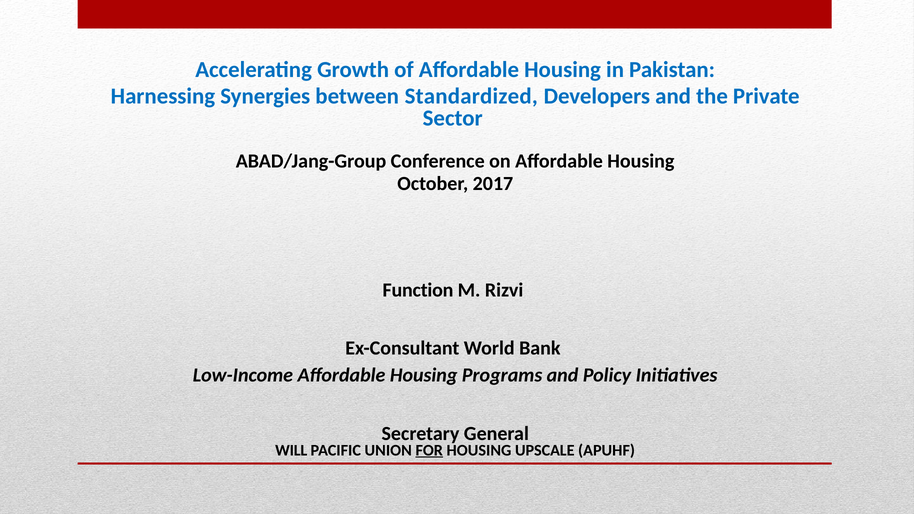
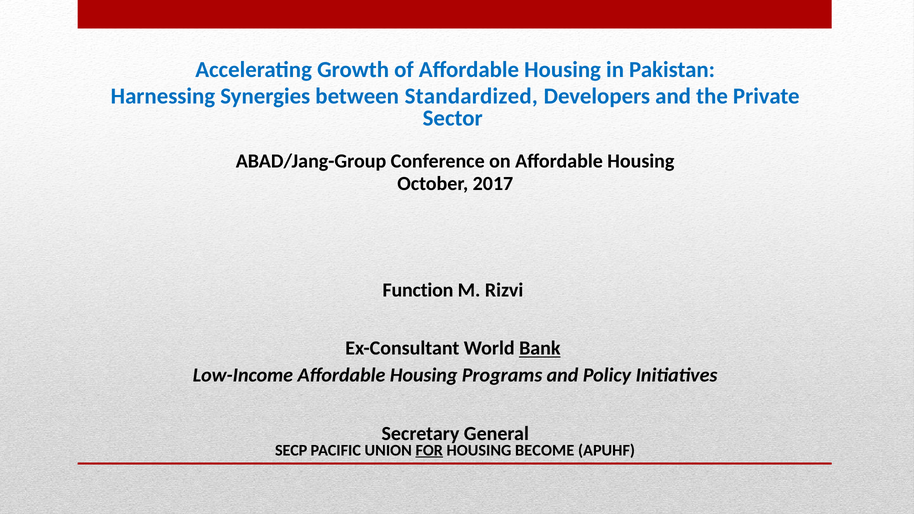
Bank underline: none -> present
WILL: WILL -> SECP
UPSCALE: UPSCALE -> BECOME
